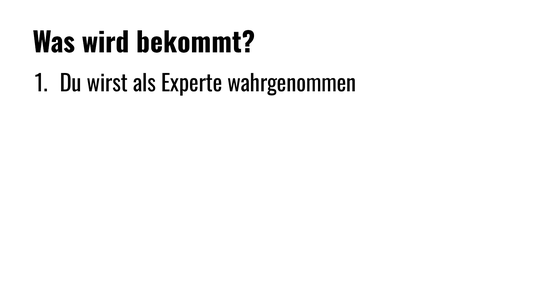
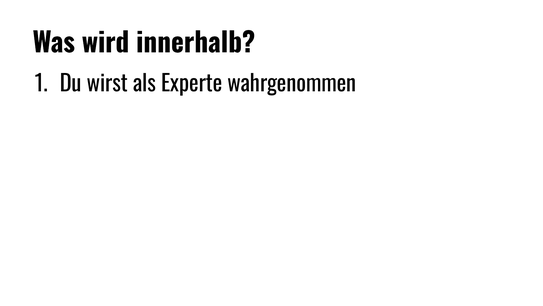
bekommt: bekommt -> innerhalb
